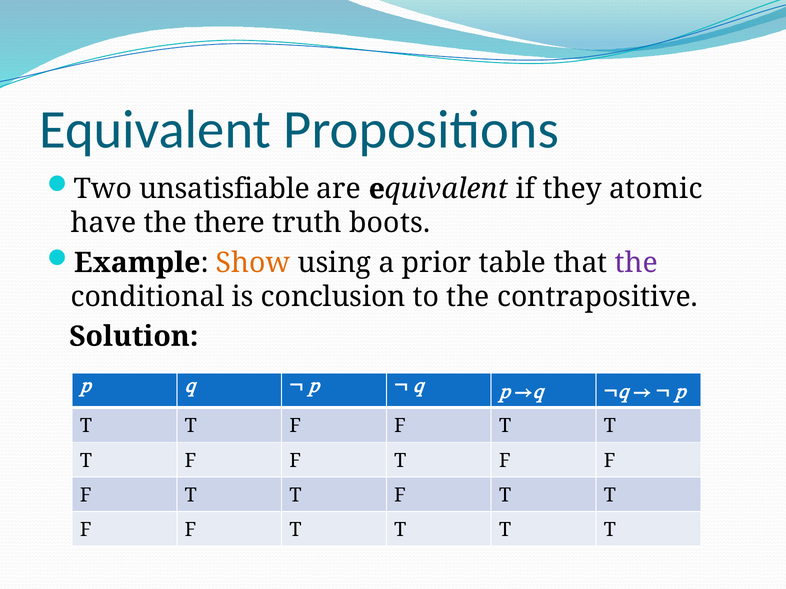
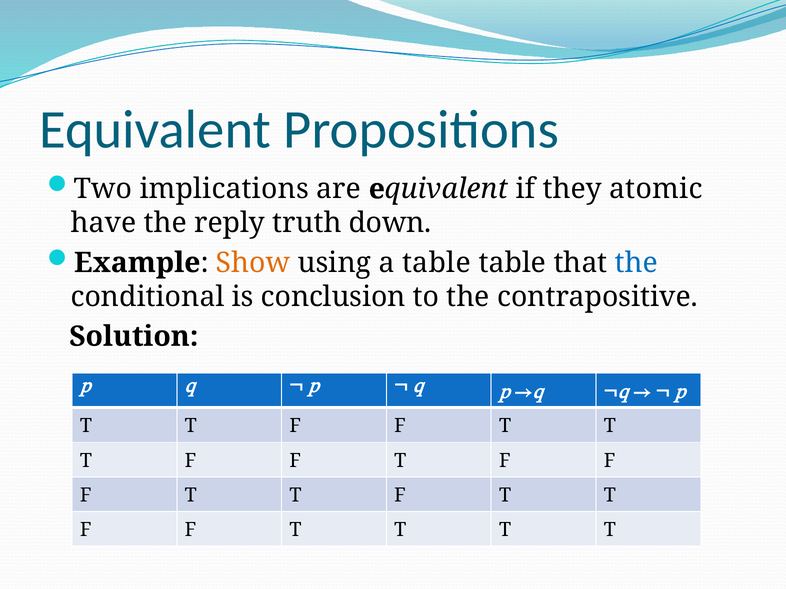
unsatisfiable: unsatisfiable -> implications
there: there -> reply
boots: boots -> down
a prior: prior -> table
the at (636, 263) colour: purple -> blue
